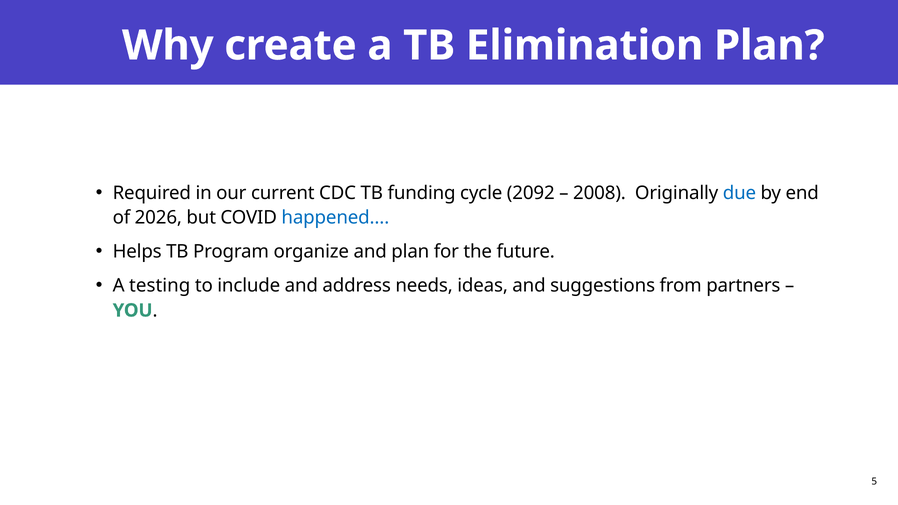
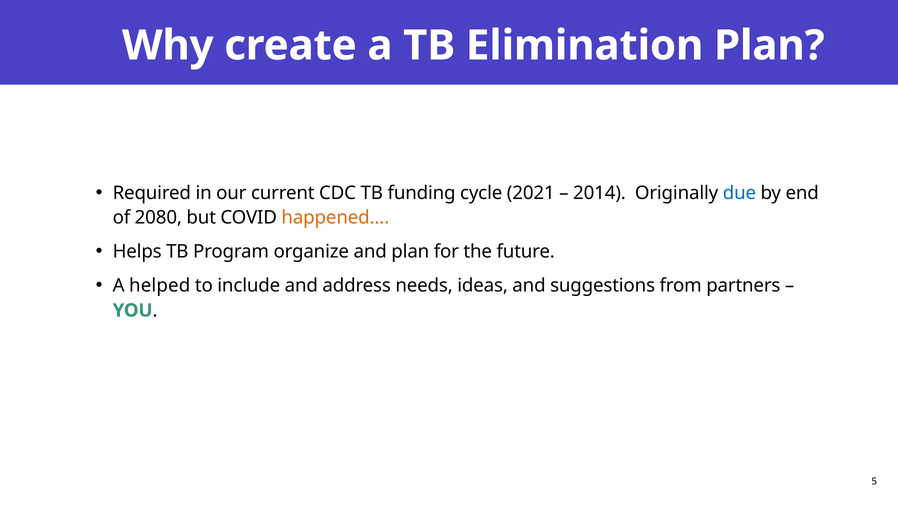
2092: 2092 -> 2021
2008: 2008 -> 2014
2026: 2026 -> 2080
happened… colour: blue -> orange
testing: testing -> helped
